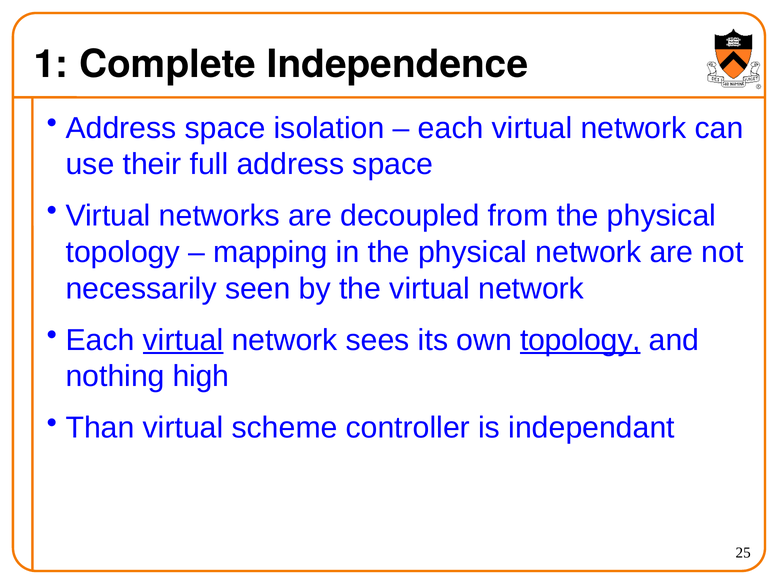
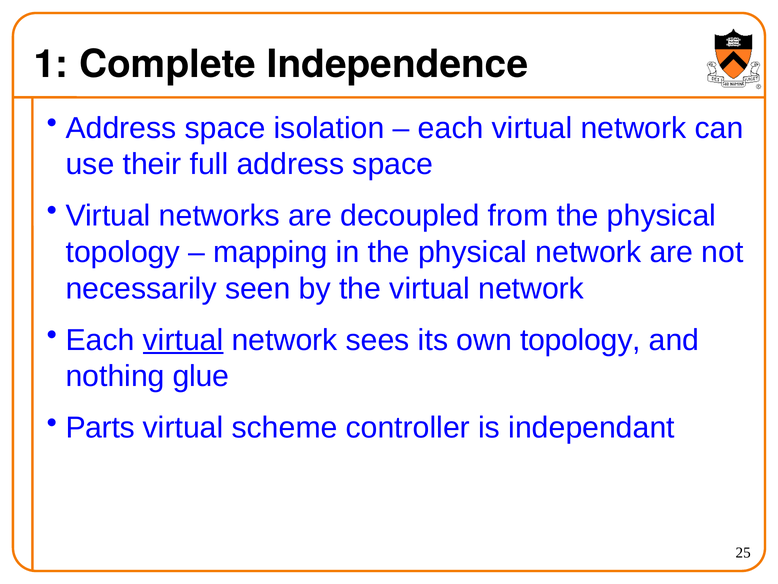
topology at (581, 340) underline: present -> none
high: high -> glue
Than: Than -> Parts
